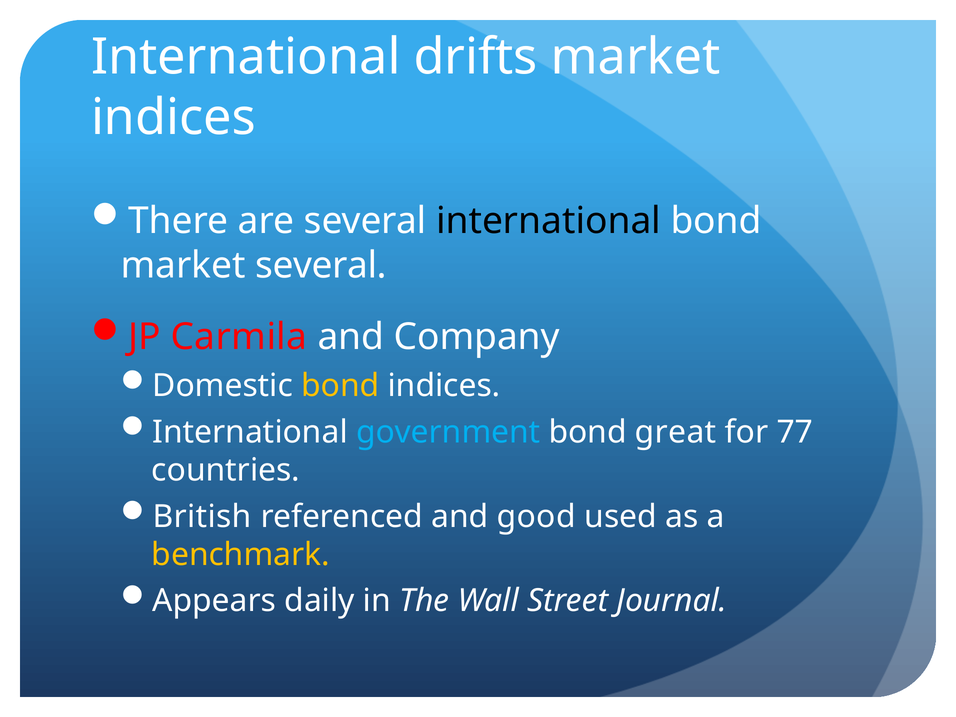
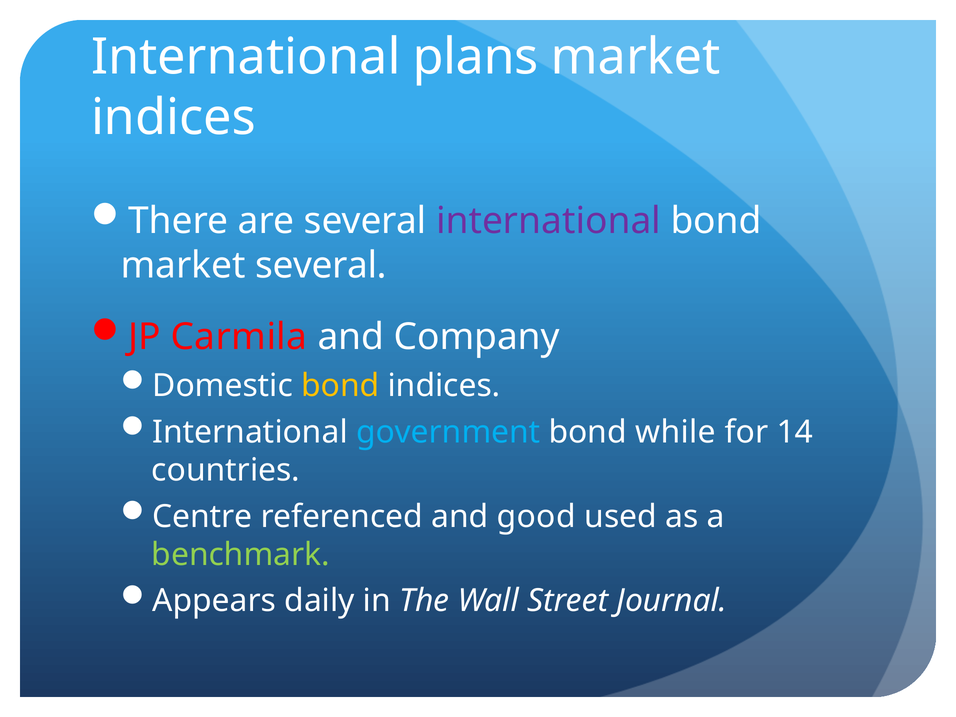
drifts: drifts -> plans
international at (549, 221) colour: black -> purple
great: great -> while
77: 77 -> 14
British: British -> Centre
benchmark colour: yellow -> light green
